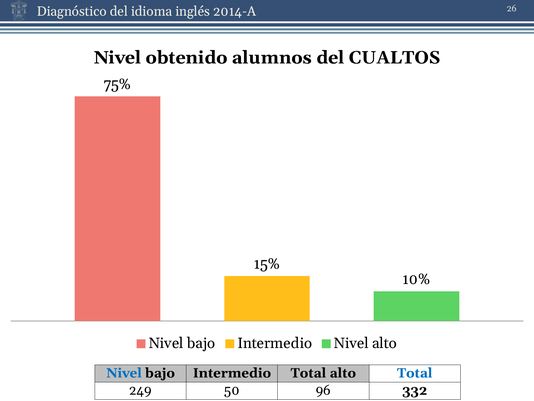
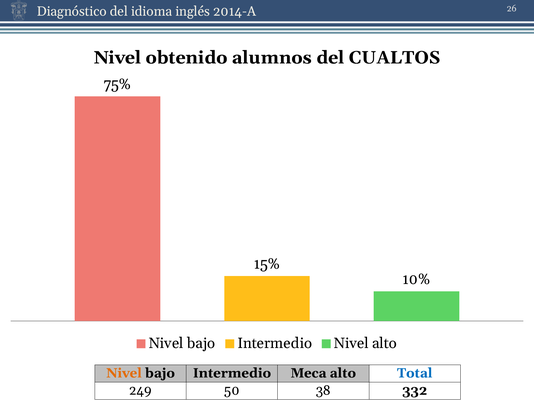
Nivel at (124, 373) colour: blue -> orange
Intermedio Total: Total -> Meca
96: 96 -> 38
